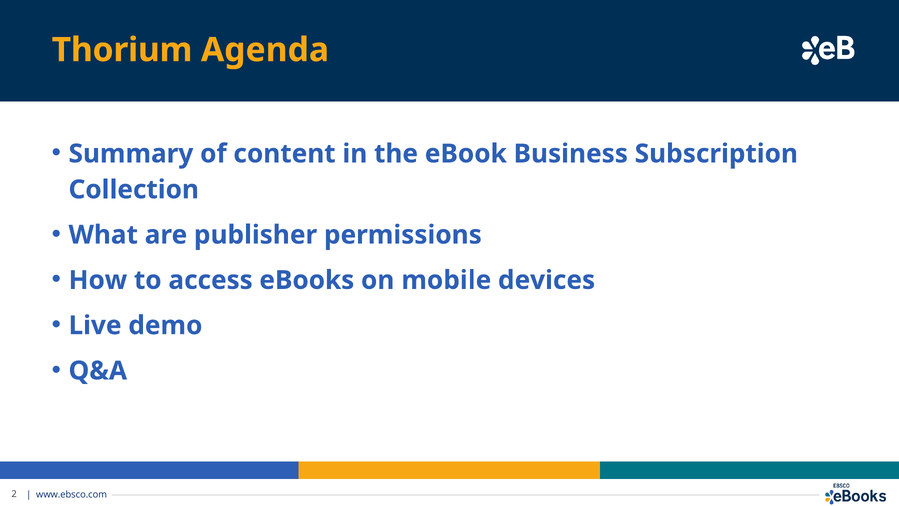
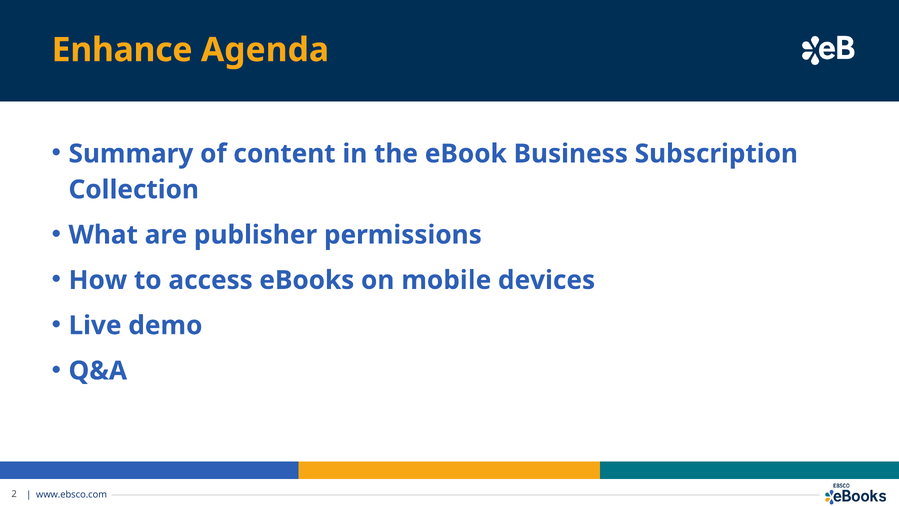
Thorium: Thorium -> Enhance
